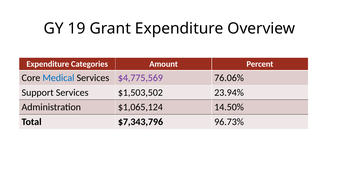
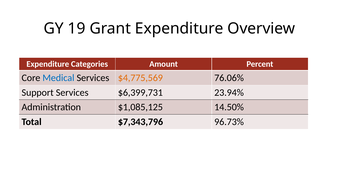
$4,775,569 colour: purple -> orange
$1,503,502: $1,503,502 -> $6,399,731
$1,065,124: $1,065,124 -> $1,085,125
